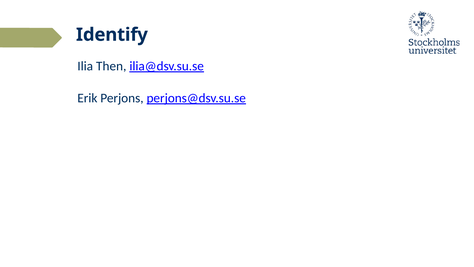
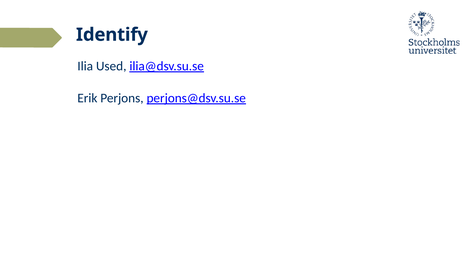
Then: Then -> Used
